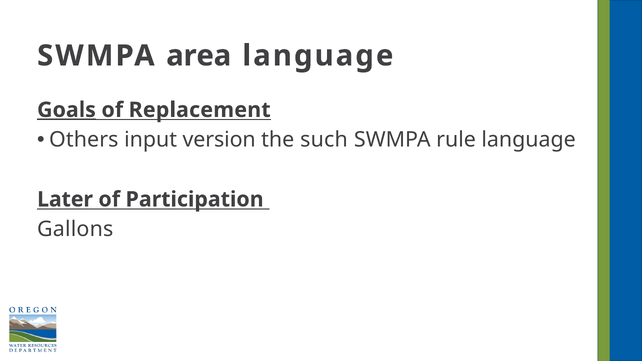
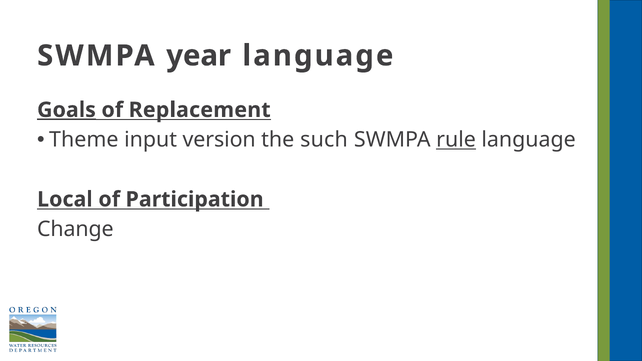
area: area -> year
Others: Others -> Theme
rule underline: none -> present
Later: Later -> Local
Gallons: Gallons -> Change
